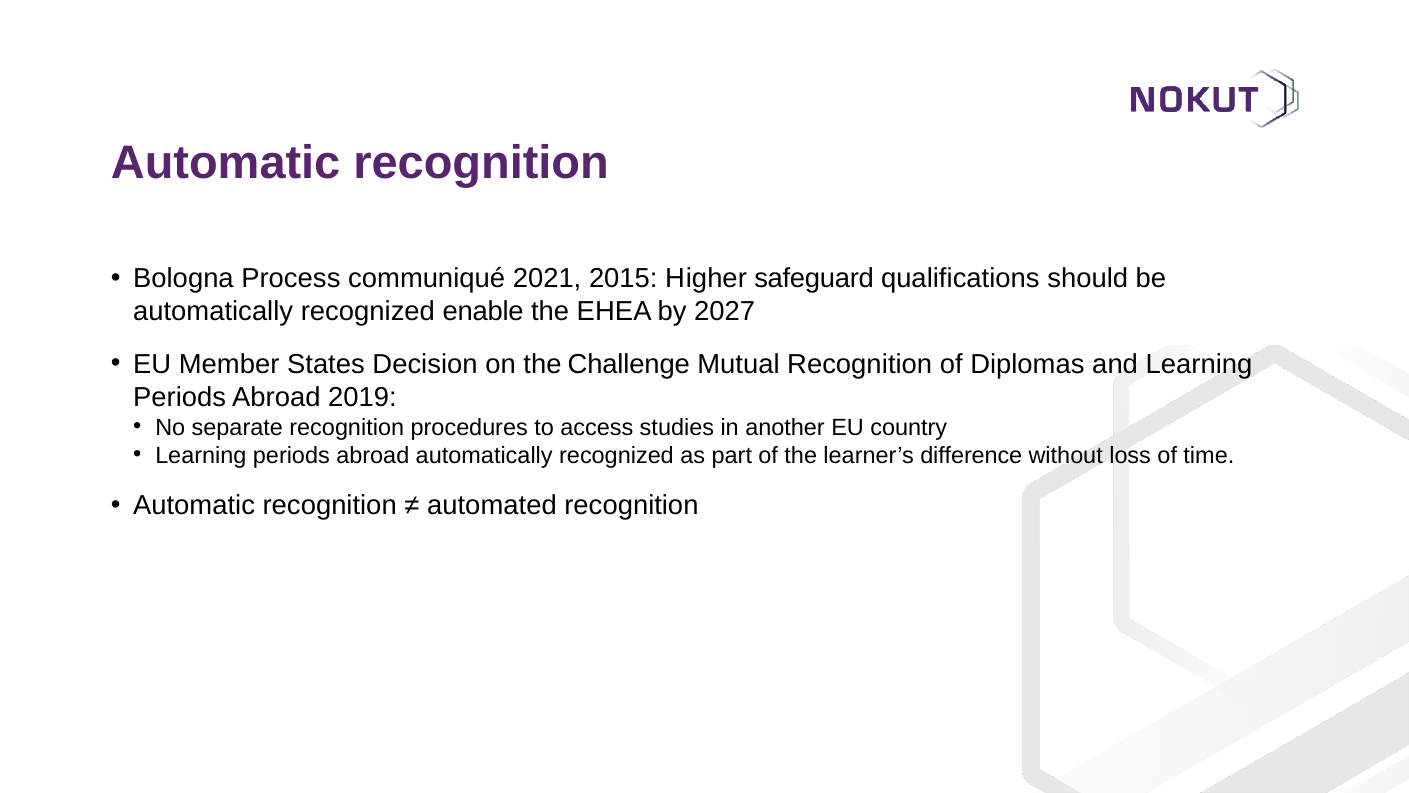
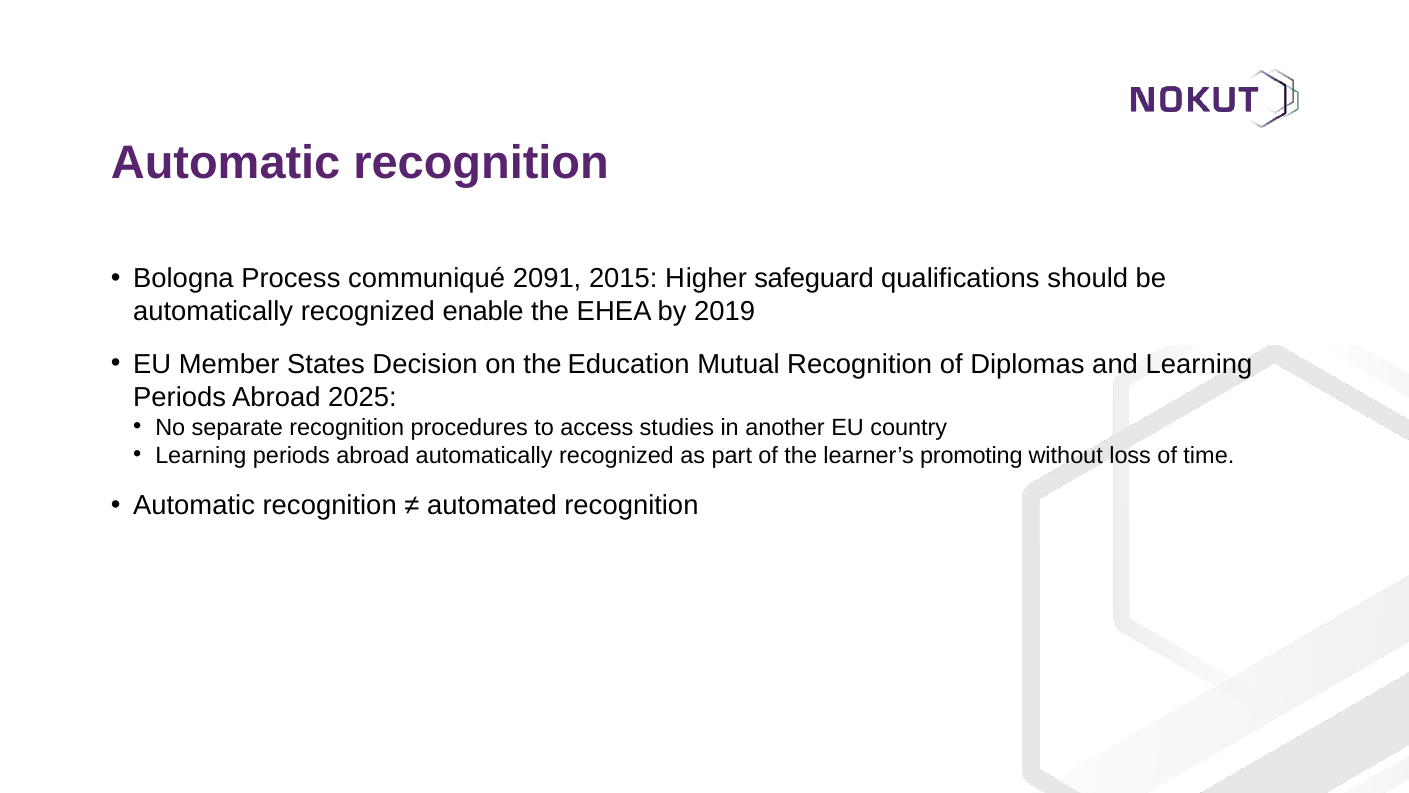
2021: 2021 -> 2091
2027: 2027 -> 2019
Challenge: Challenge -> Education
2019: 2019 -> 2025
difference: difference -> promoting
